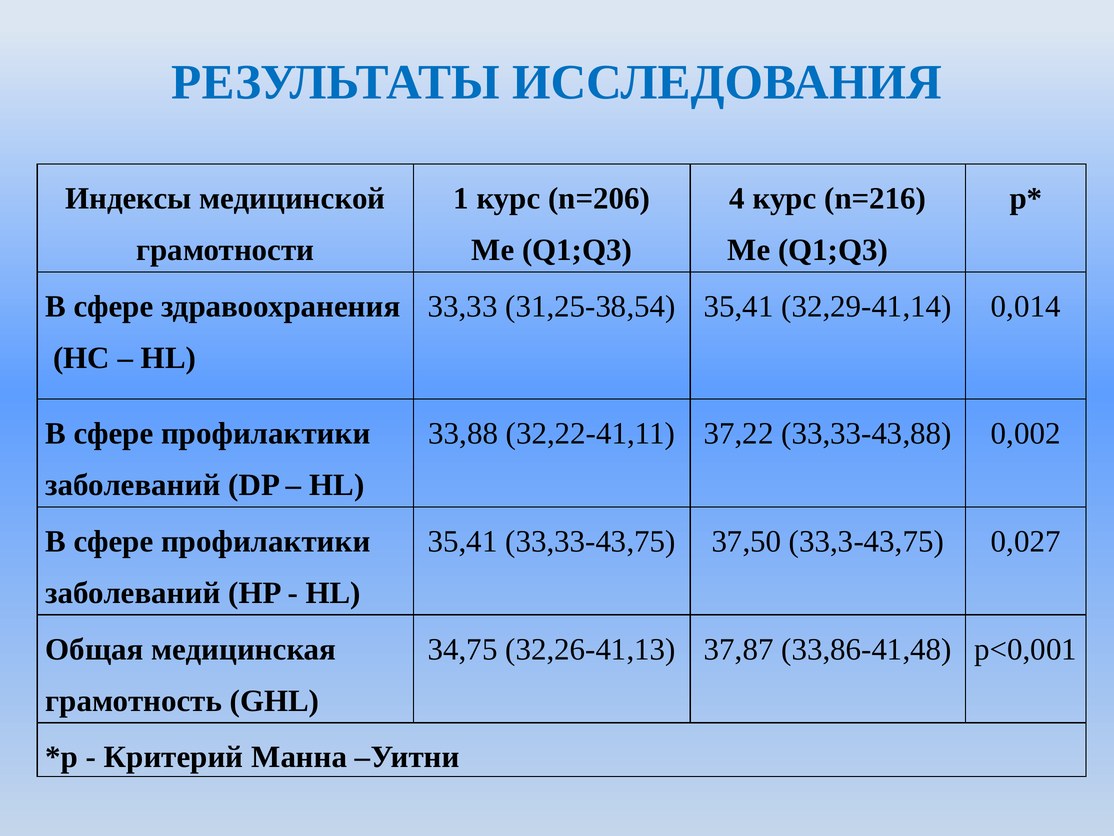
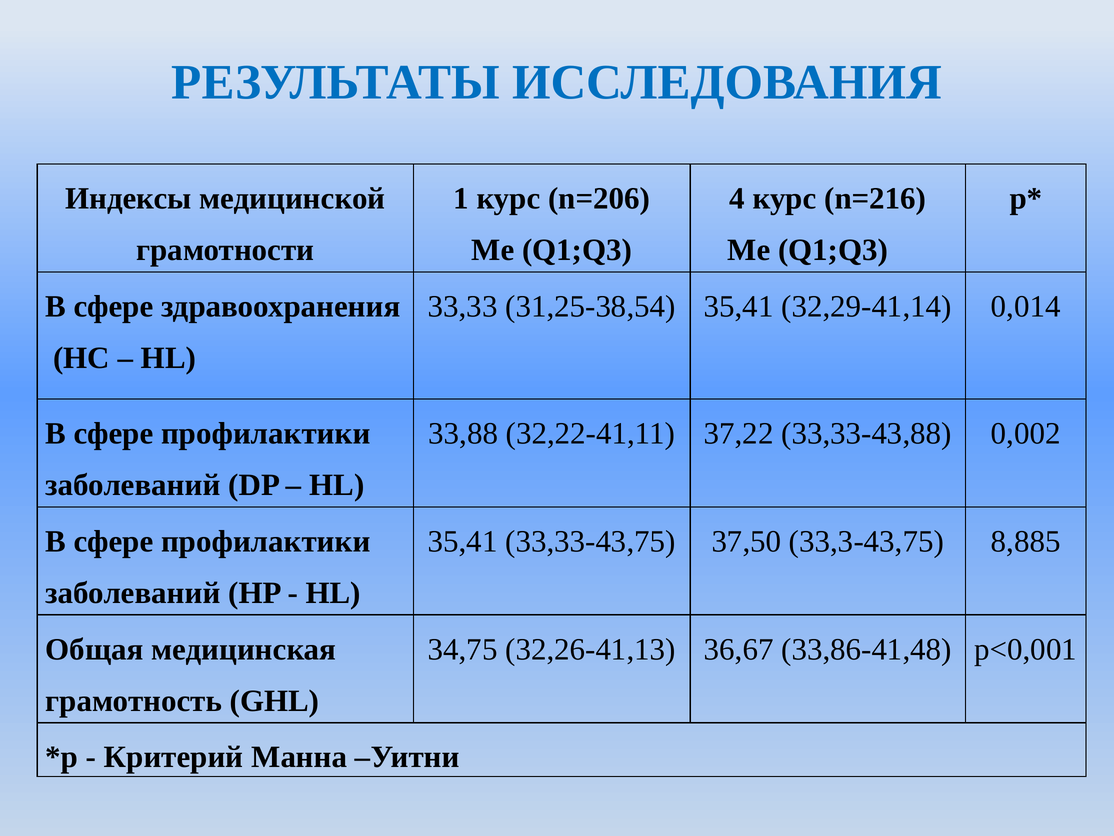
0,027: 0,027 -> 8,885
37,87: 37,87 -> 36,67
